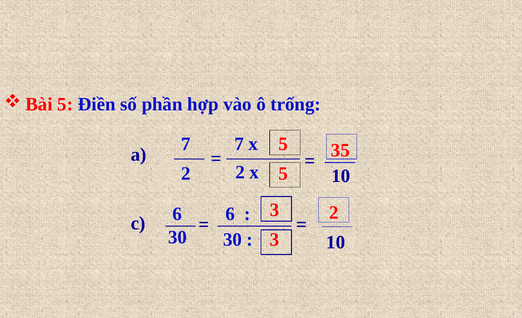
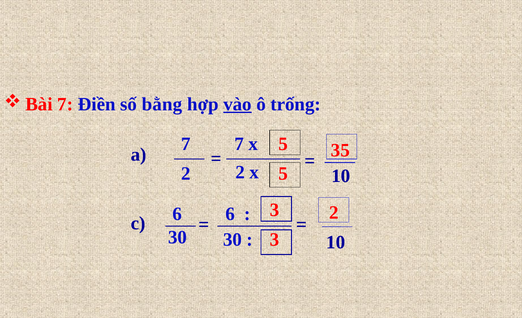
Bài 5: 5 -> 7
phần: phần -> bằng
vào underline: none -> present
